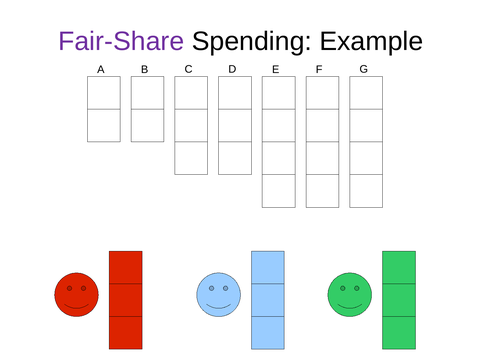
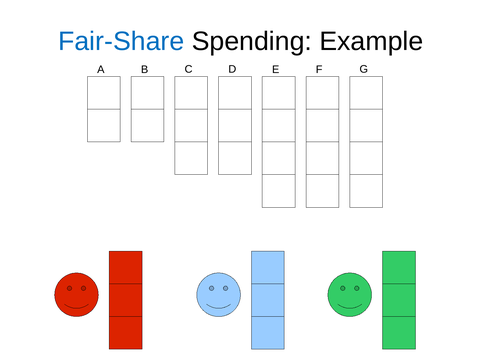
Fair-Share colour: purple -> blue
